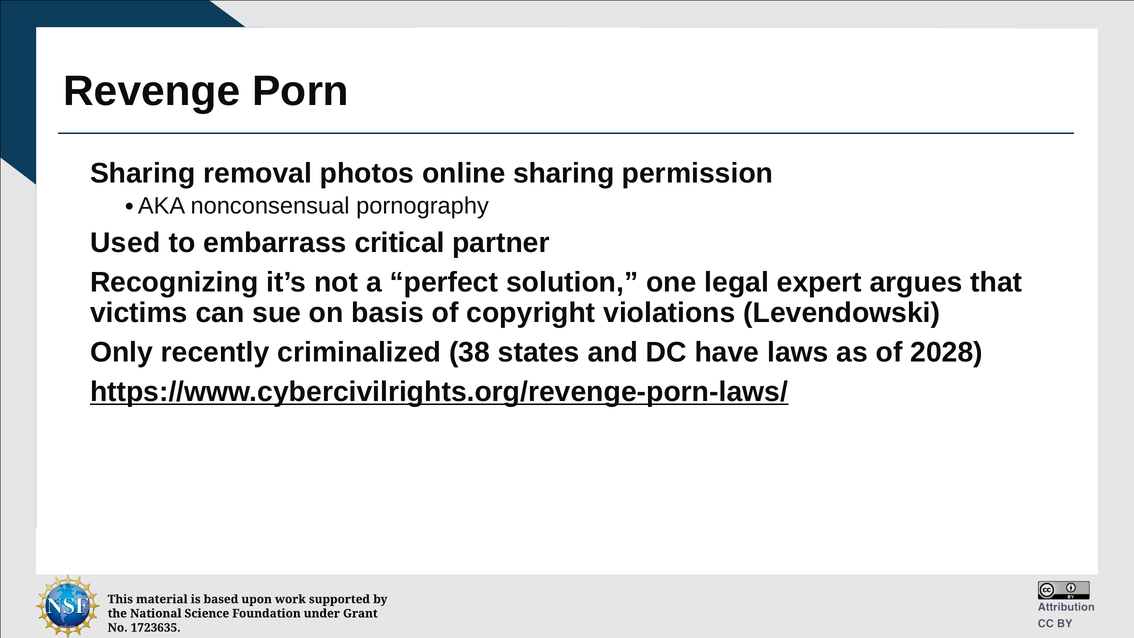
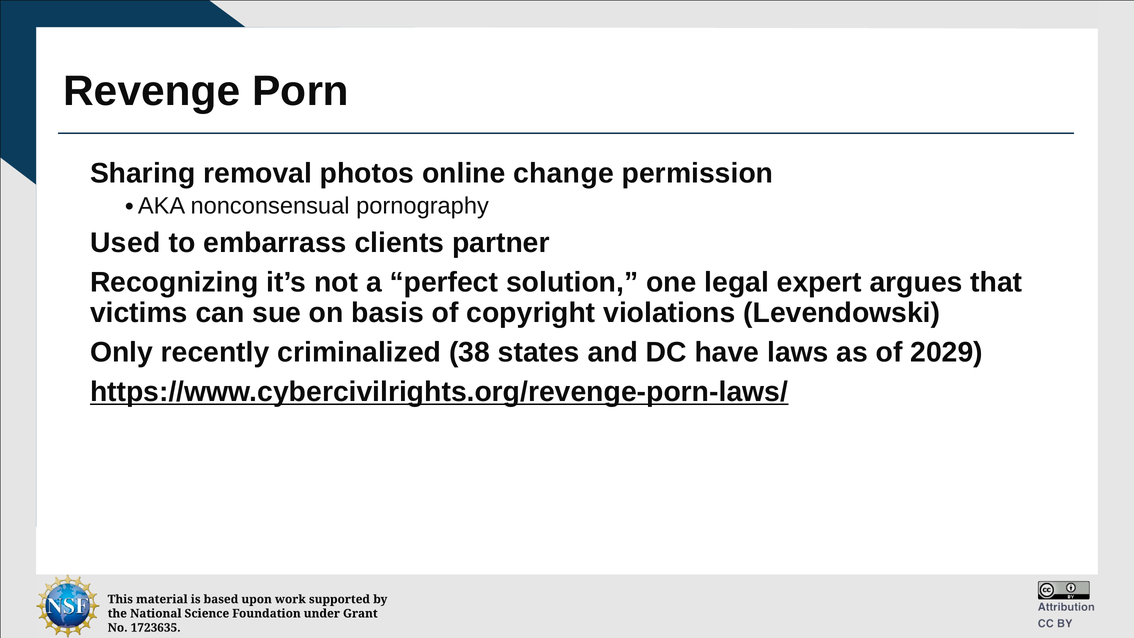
online sharing: sharing -> change
critical: critical -> clients
2028: 2028 -> 2029
